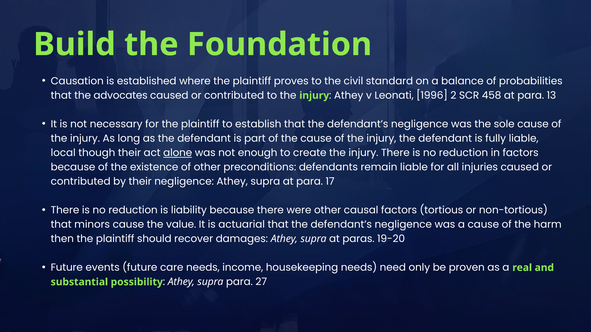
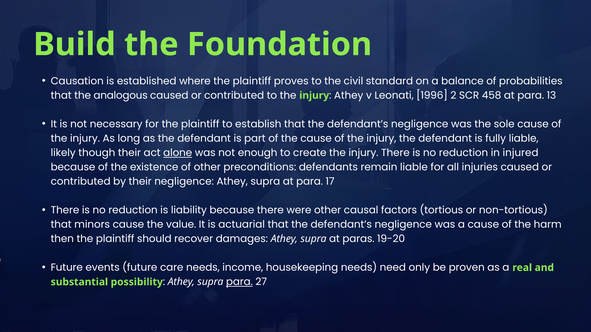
advocates: advocates -> analogous
local: local -> likely
in factors: factors -> injured
para at (239, 282) underline: none -> present
